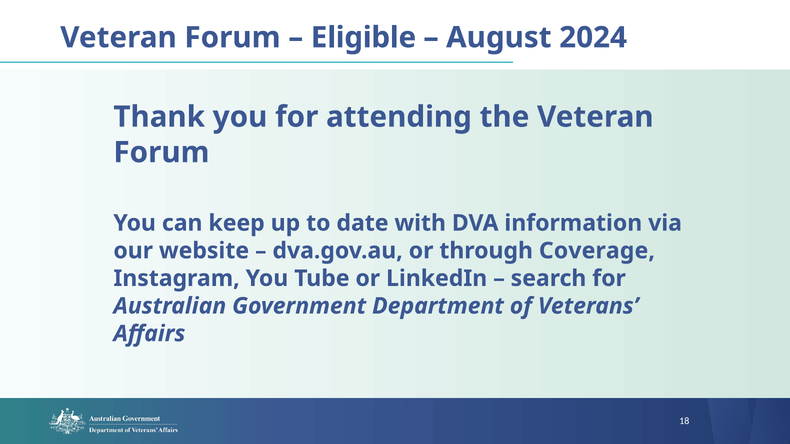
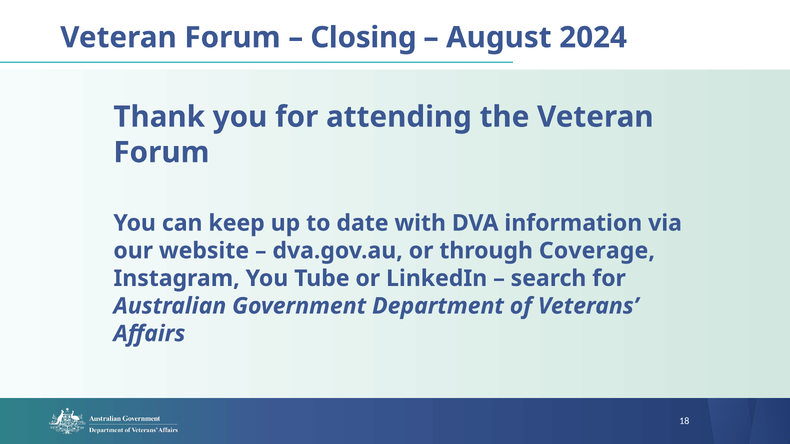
Eligible: Eligible -> Closing
